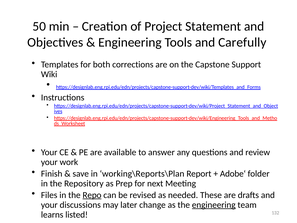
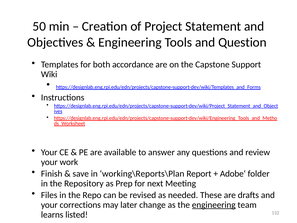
Carefully: Carefully -> Question
corrections: corrections -> accordance
Repo underline: present -> none
discussions: discussions -> corrections
